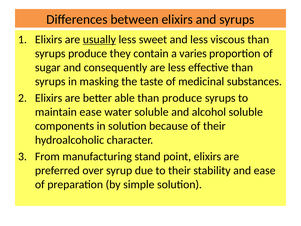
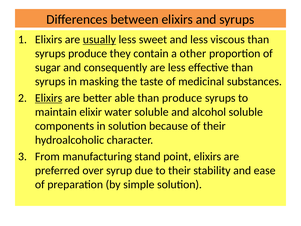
varies: varies -> other
Elixirs at (49, 98) underline: none -> present
maintain ease: ease -> elixir
